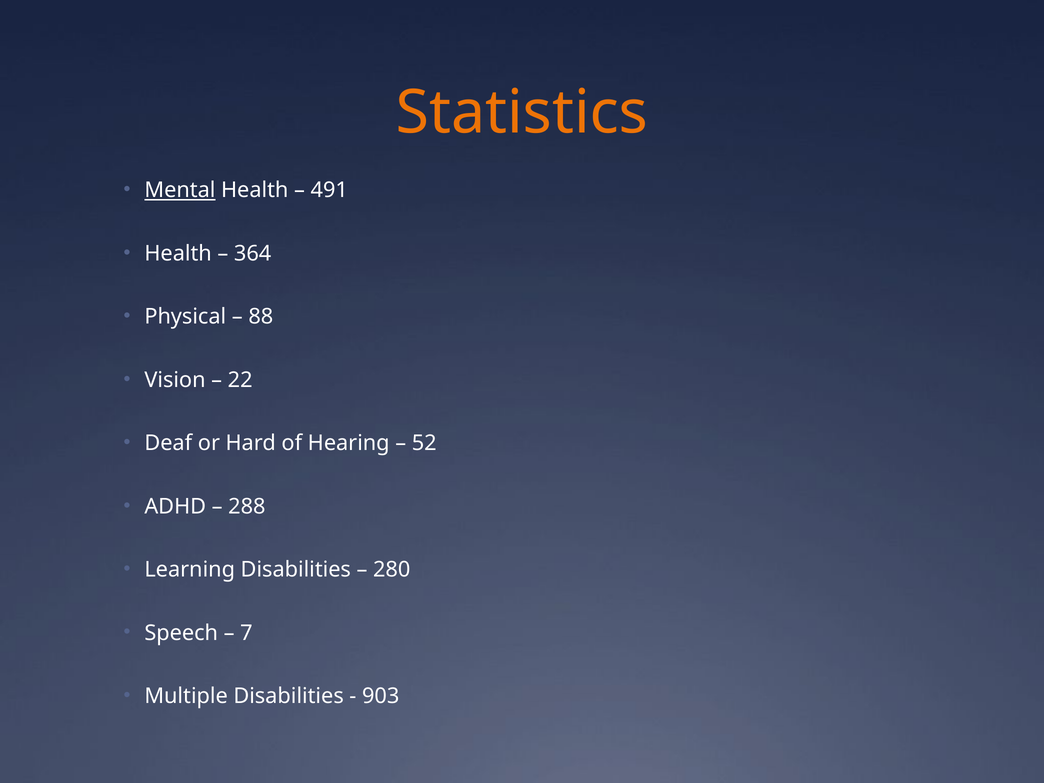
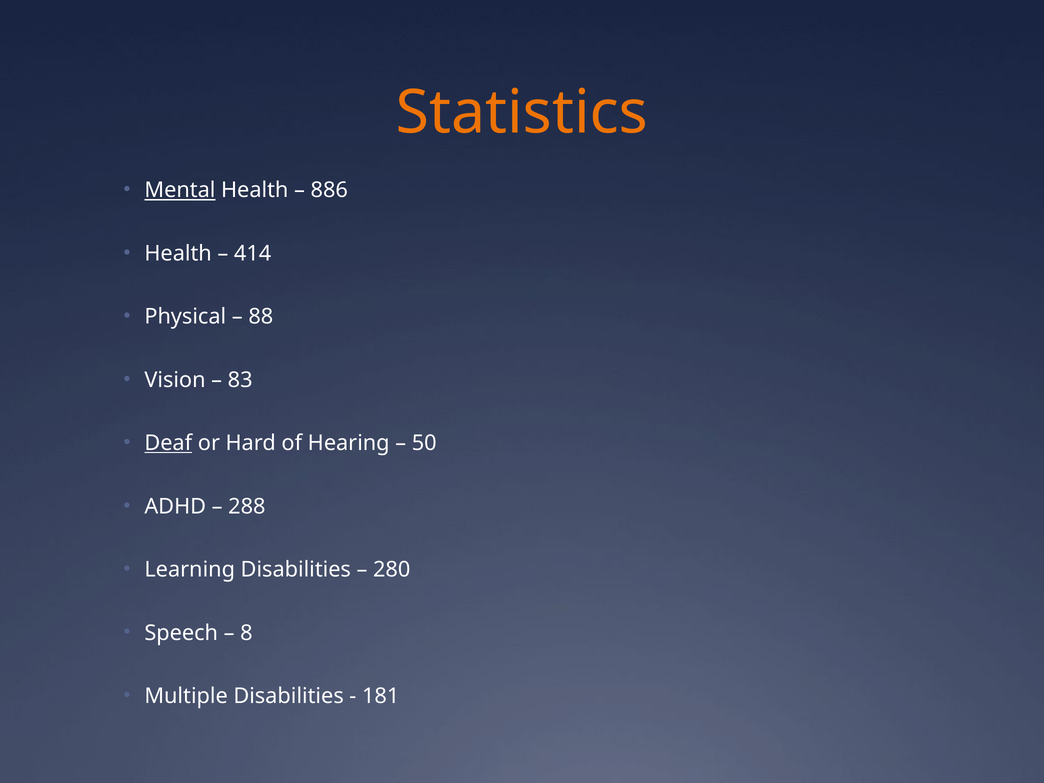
491: 491 -> 886
364: 364 -> 414
22: 22 -> 83
Deaf underline: none -> present
52: 52 -> 50
7: 7 -> 8
903: 903 -> 181
